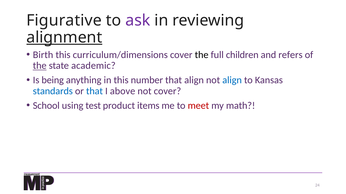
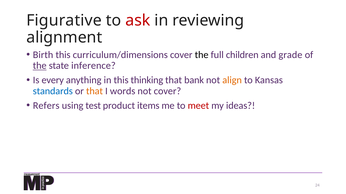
ask colour: purple -> red
alignment underline: present -> none
refers: refers -> grade
academic: academic -> inference
being: being -> every
number: number -> thinking
that align: align -> bank
align at (232, 80) colour: blue -> orange
that at (94, 91) colour: blue -> orange
above: above -> words
School: School -> Refers
math: math -> ideas
